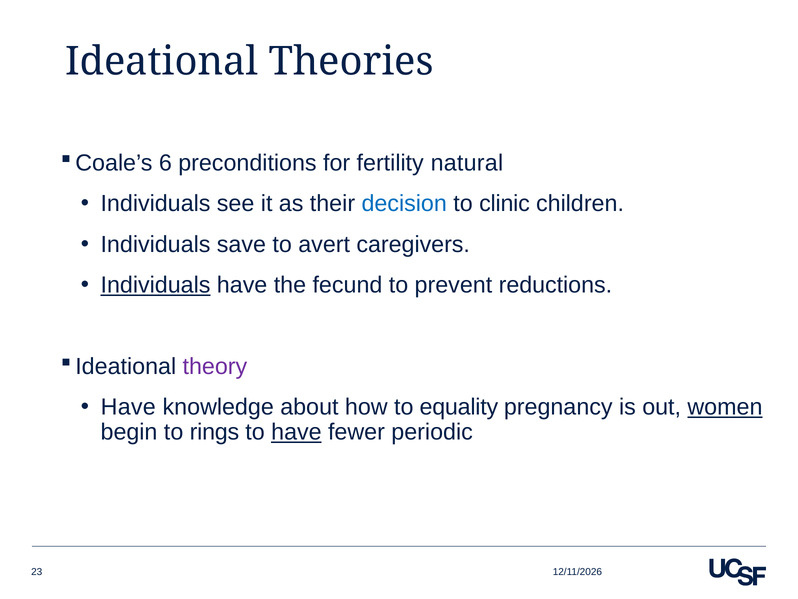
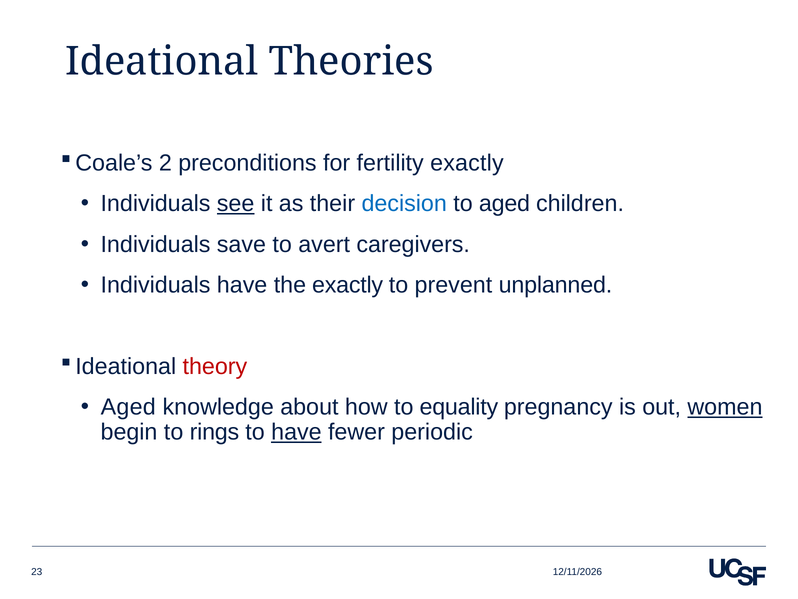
6: 6 -> 2
fertility natural: natural -> exactly
see underline: none -> present
to clinic: clinic -> aged
Individuals at (156, 285) underline: present -> none
the fecund: fecund -> exactly
reductions: reductions -> unplanned
theory colour: purple -> red
Have at (128, 407): Have -> Aged
